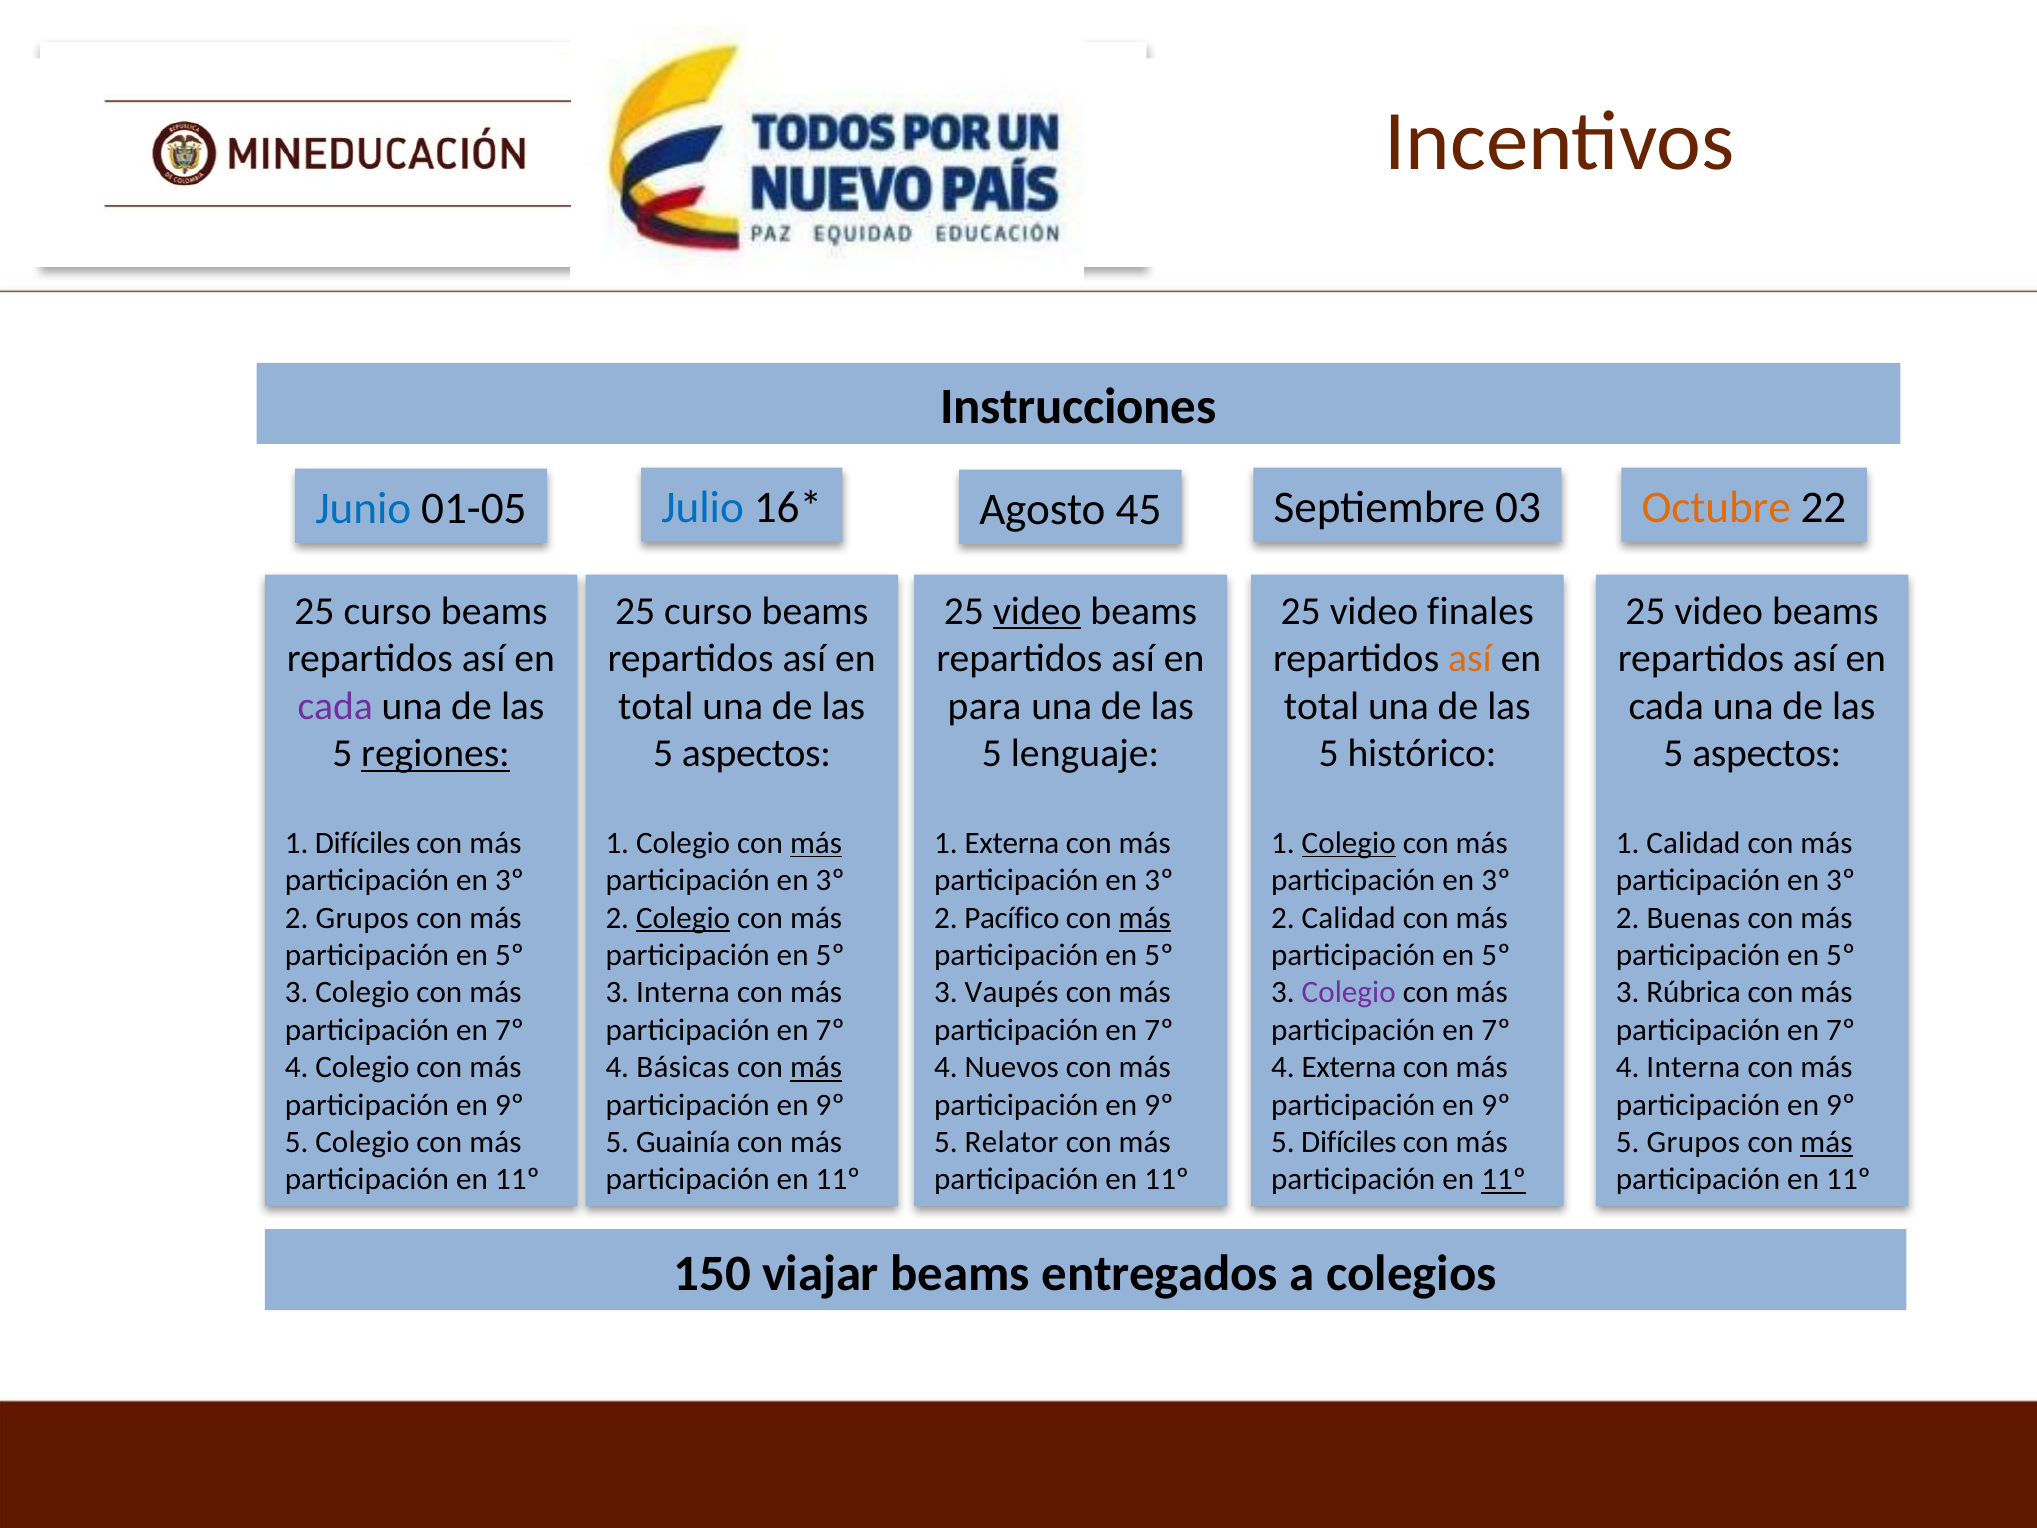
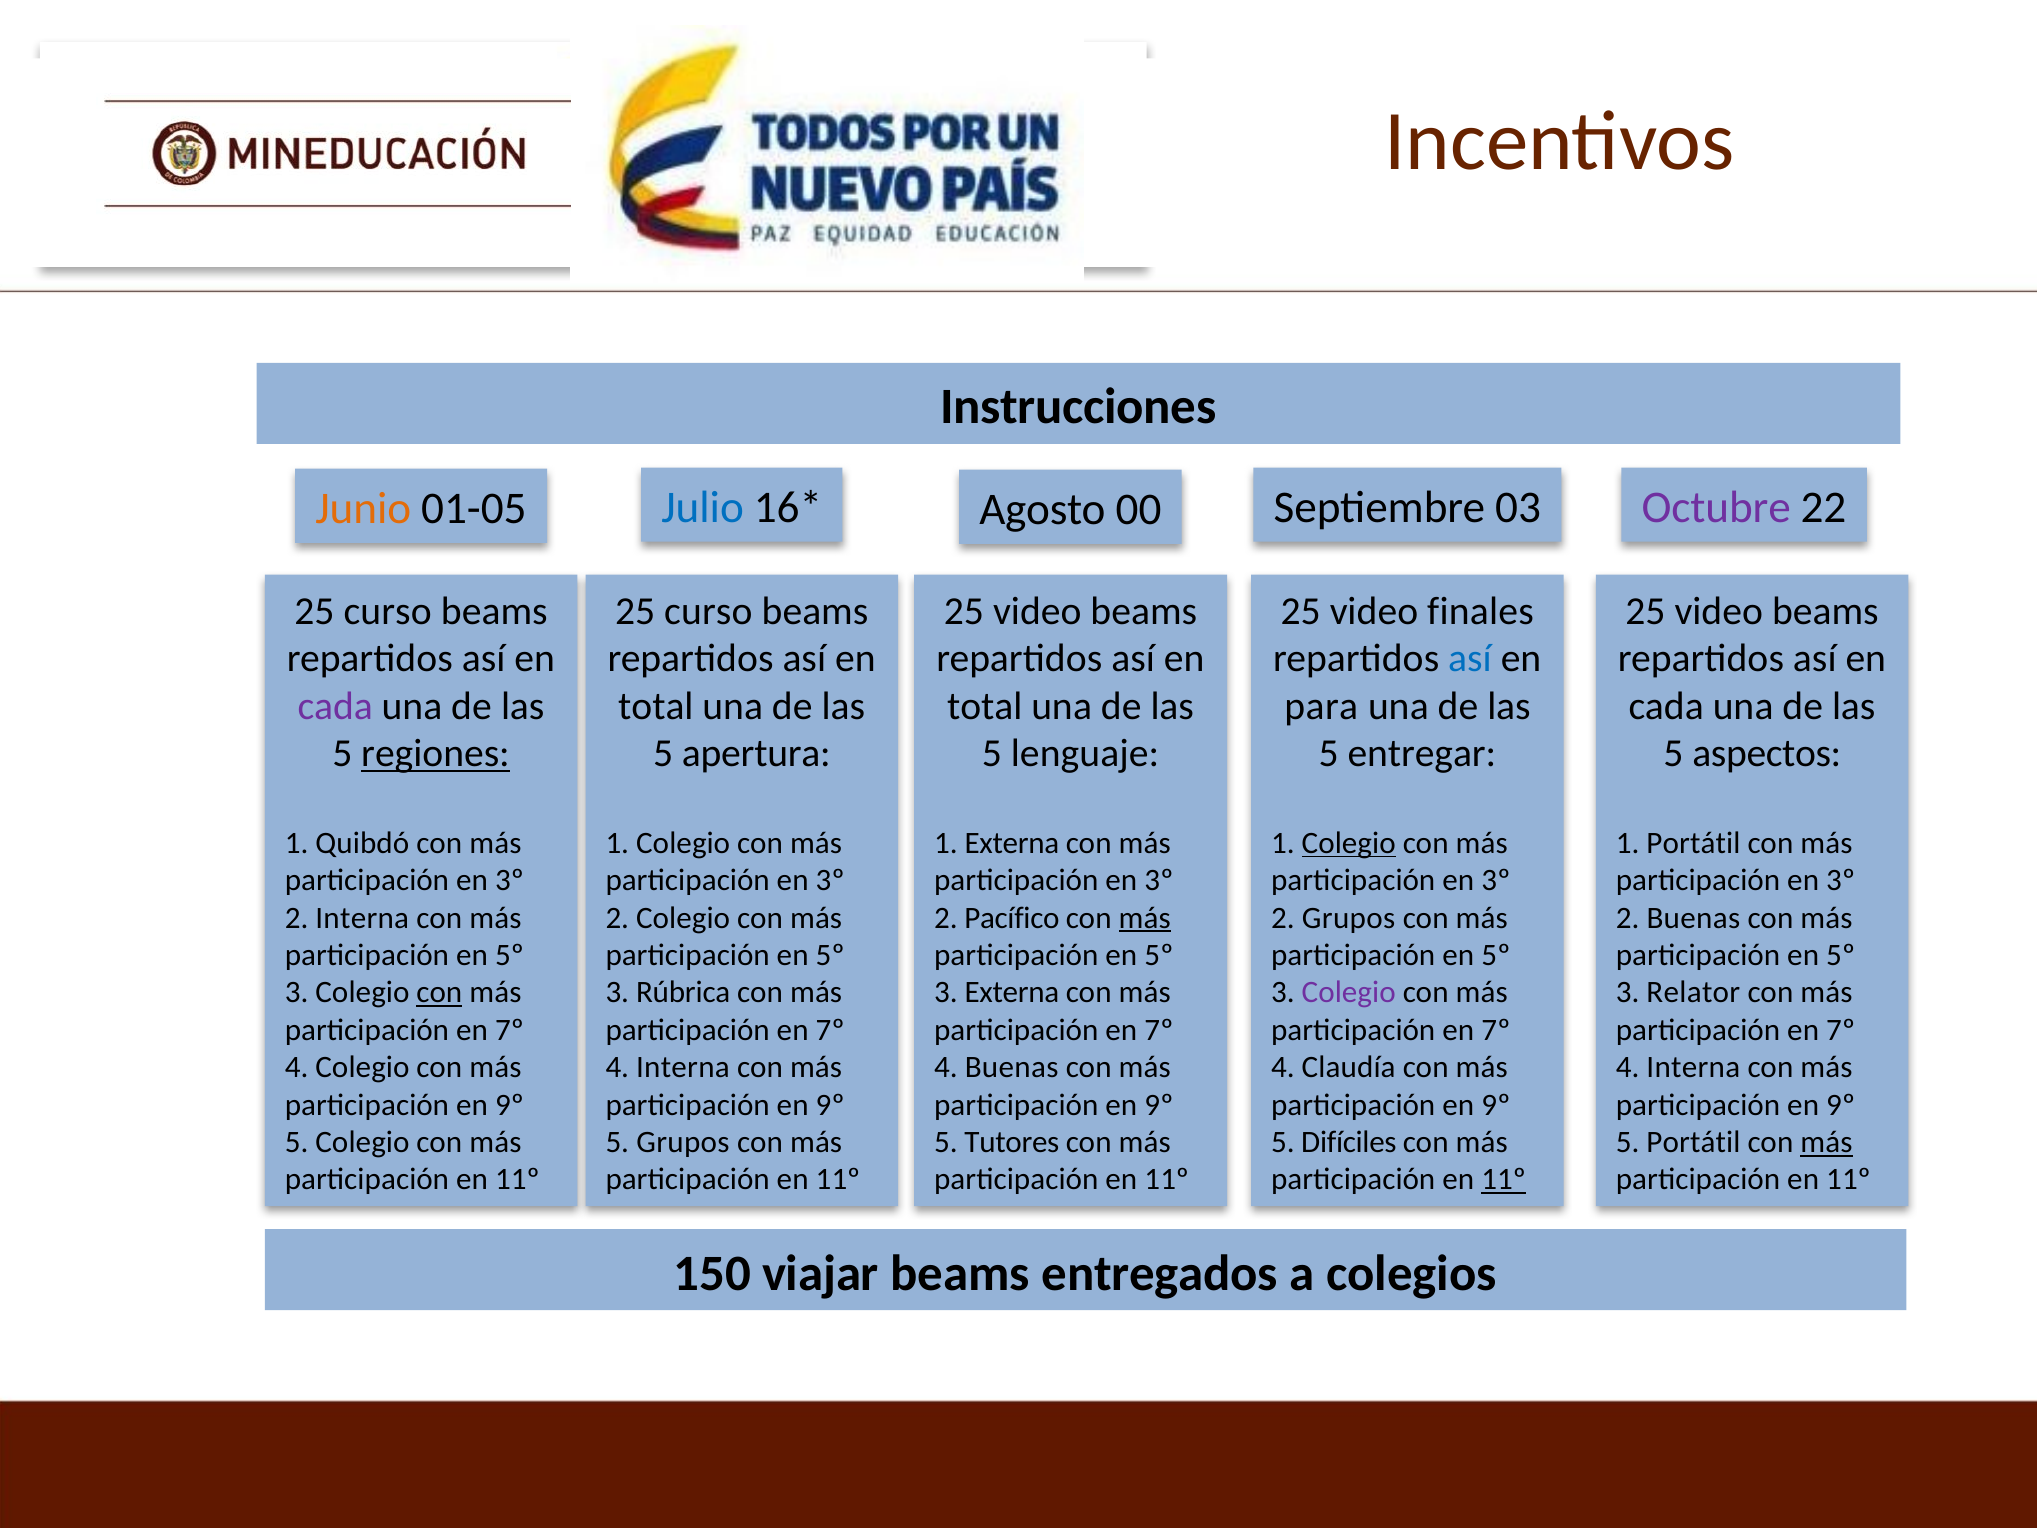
Junio colour: blue -> orange
45: 45 -> 00
Octubre colour: orange -> purple
video at (1037, 611) underline: present -> none
así at (1470, 658) colour: orange -> blue
para at (985, 706): para -> total
total at (1322, 706): total -> para
aspectos at (756, 754): aspectos -> apertura
histórico: histórico -> entregar
1 Difíciles: Difíciles -> Quibdó
más at (816, 843) underline: present -> none
1 Calidad: Calidad -> Portátil
2 Grupos: Grupos -> Interna
Colegio at (683, 918) underline: present -> none
2 Calidad: Calidad -> Grupos
con at (439, 993) underline: none -> present
3 Interna: Interna -> Rúbrica
3 Vaupés: Vaupés -> Externa
Rúbrica: Rúbrica -> Relator
Básicas at (683, 1067): Básicas -> Interna
más at (816, 1067) underline: present -> none
4 Nuevos: Nuevos -> Buenas
4 Externa: Externa -> Claudía
5 Guainía: Guainía -> Grupos
Relator: Relator -> Tutores
5 Grupos: Grupos -> Portátil
